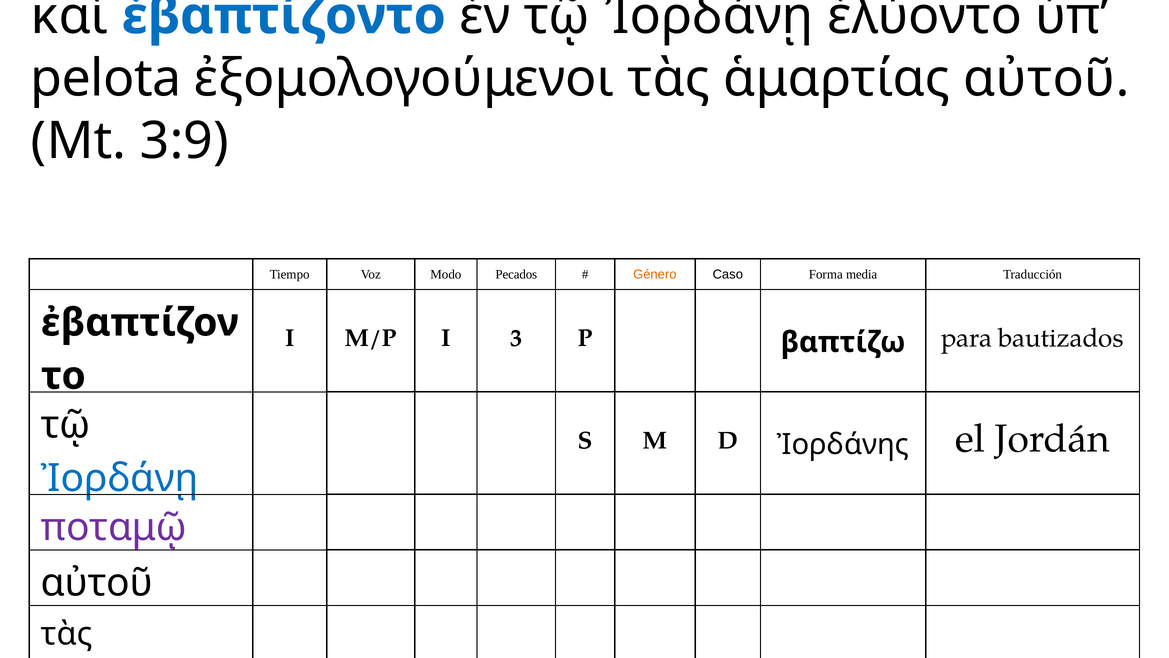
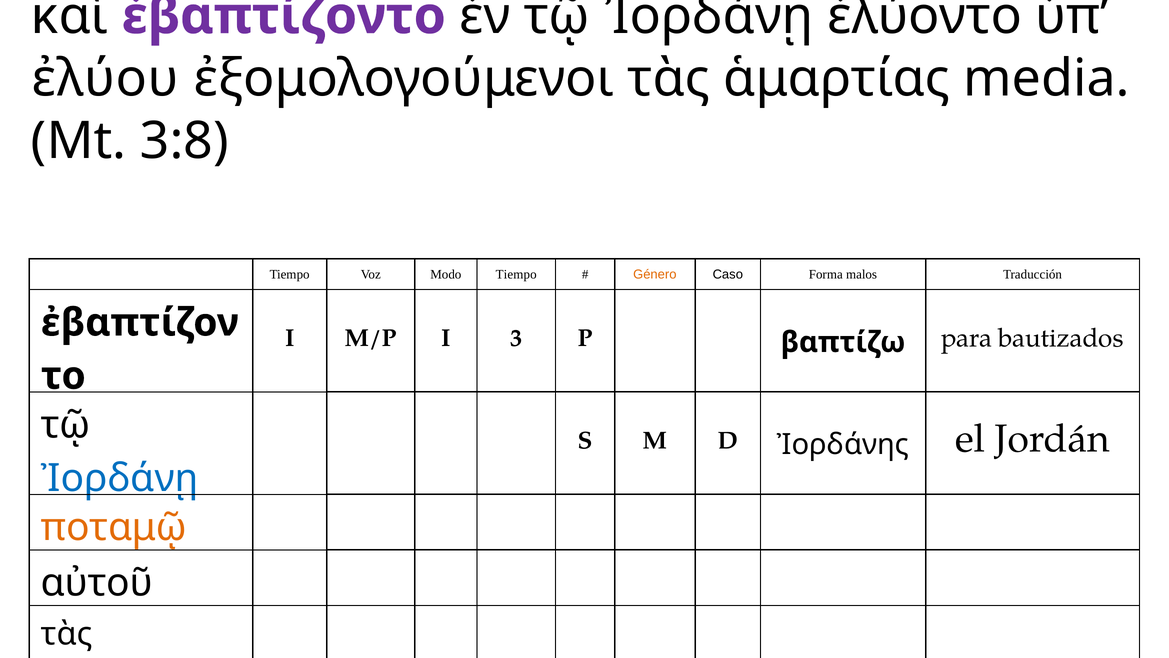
ἐβαπτίζοντο colour: blue -> purple
pelota: pelota -> ἐλύου
ἁμαρτίας αὐτοῦ: αὐτοῦ -> media
3:9: 3:9 -> 3:8
Modo Pecados: Pecados -> Tiempo
media: media -> malos
ποταμῷ colour: purple -> orange
